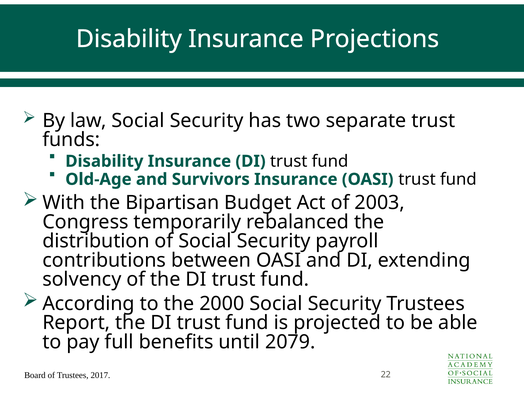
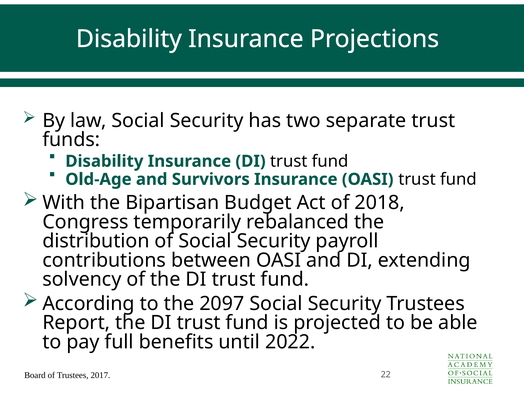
2003: 2003 -> 2018
2000: 2000 -> 2097
2079: 2079 -> 2022
